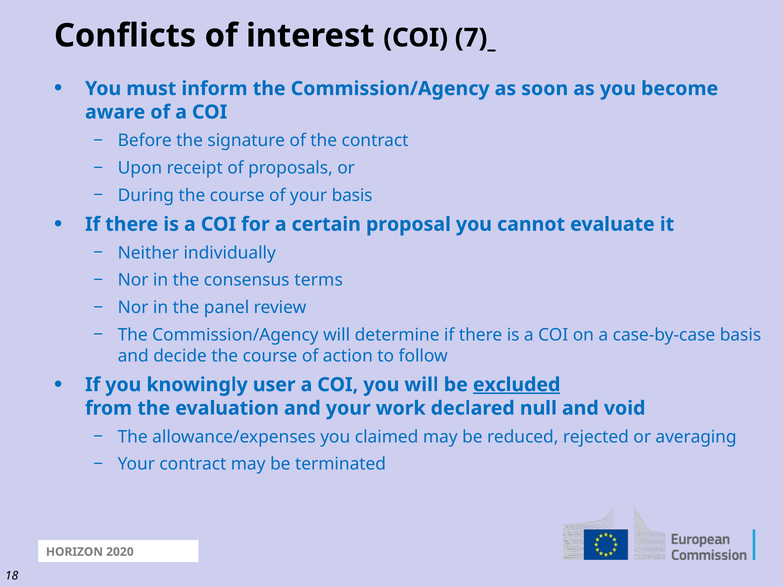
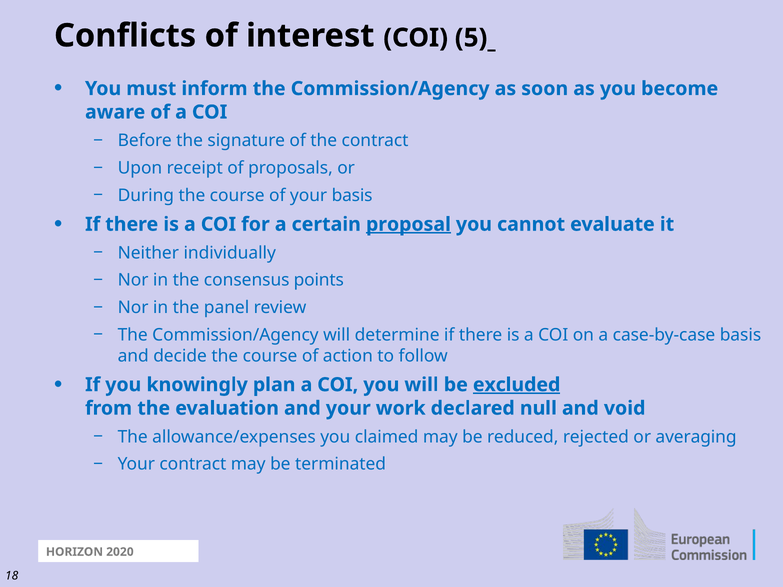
7: 7 -> 5
proposal underline: none -> present
terms: terms -> points
user: user -> plan
